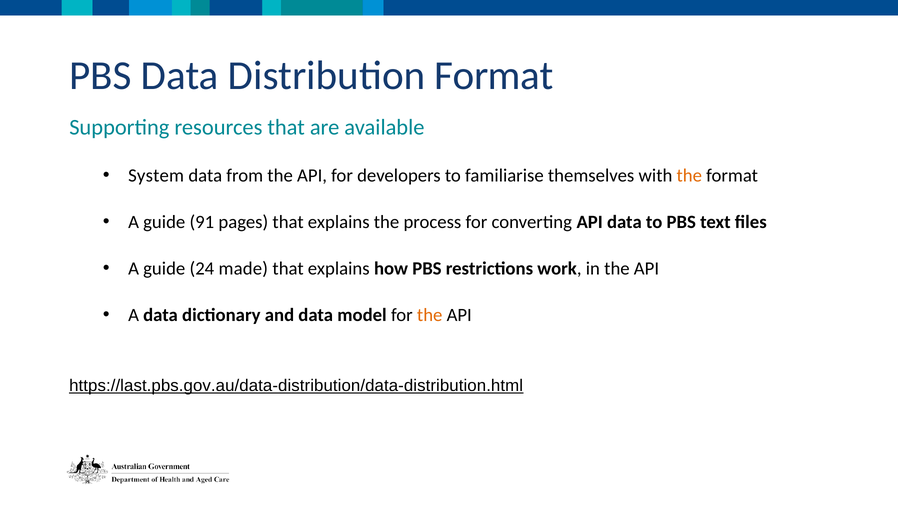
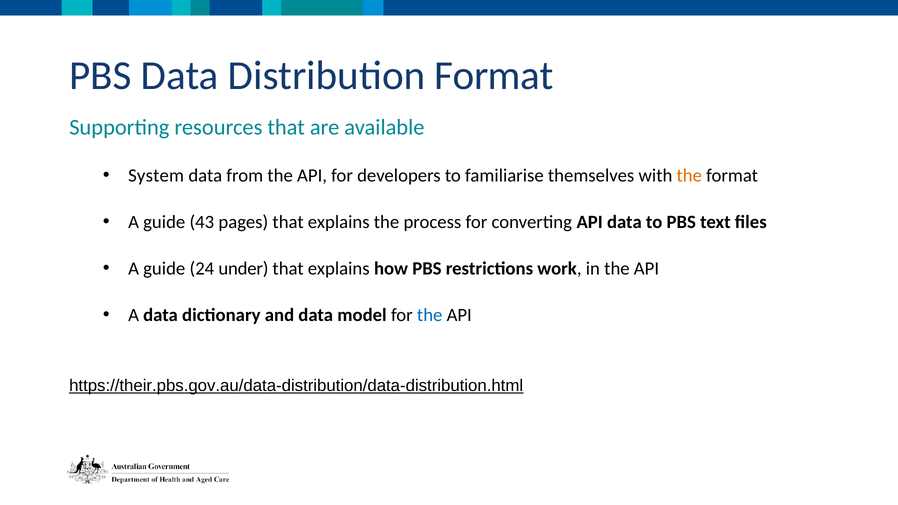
91: 91 -> 43
made: made -> under
the at (430, 315) colour: orange -> blue
https://last.pbs.gov.au/data-distribution/data-distribution.html: https://last.pbs.gov.au/data-distribution/data-distribution.html -> https://their.pbs.gov.au/data-distribution/data-distribution.html
